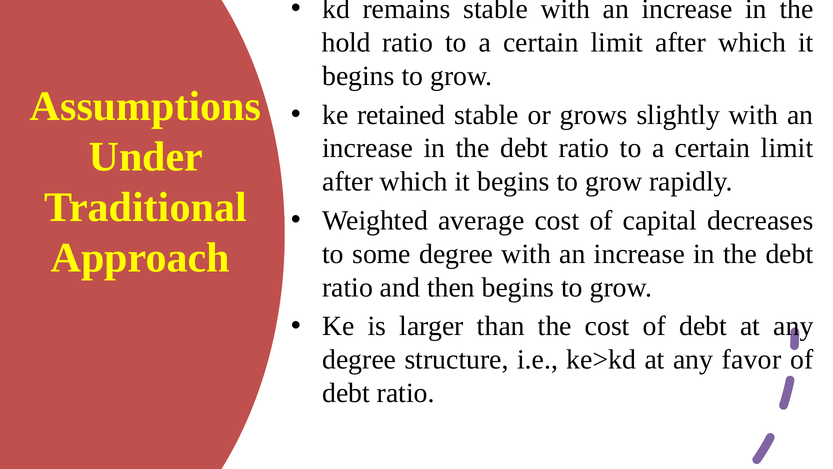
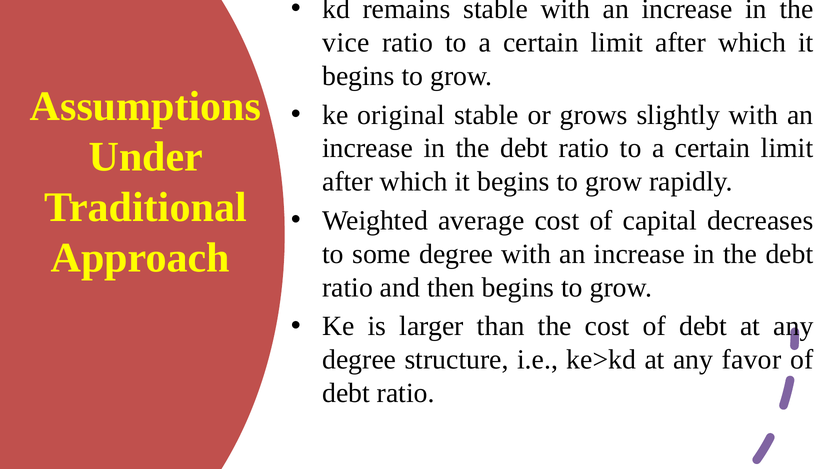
hold: hold -> vice
retained: retained -> original
